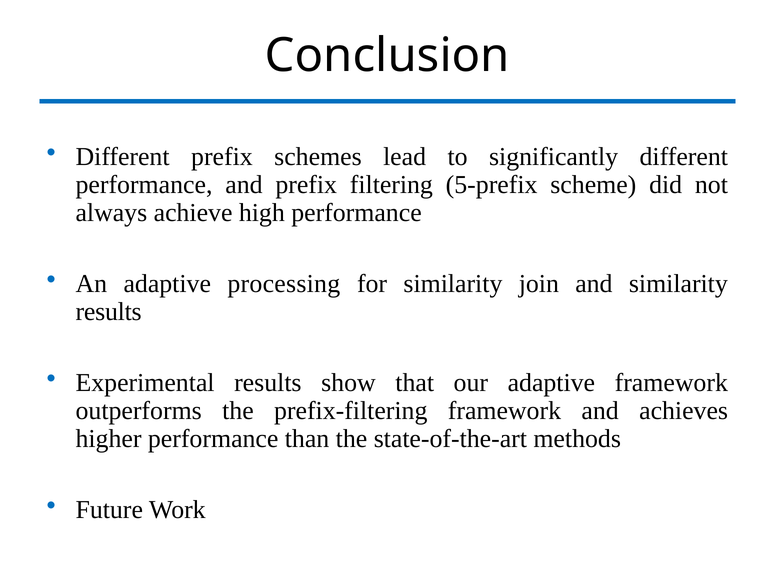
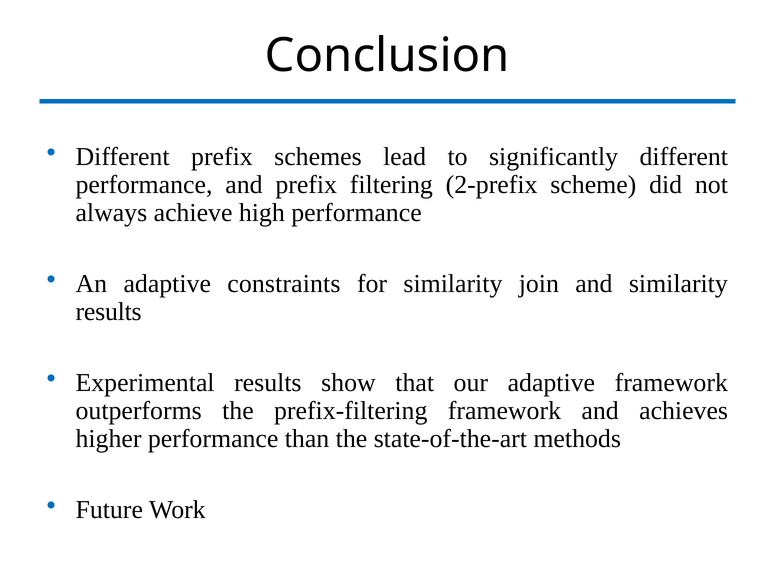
5-prefix: 5-prefix -> 2-prefix
processing: processing -> constraints
